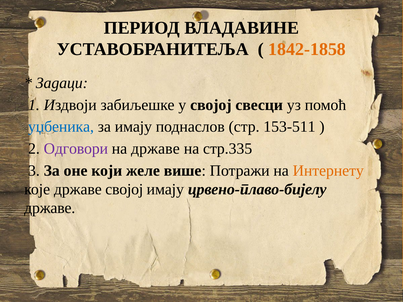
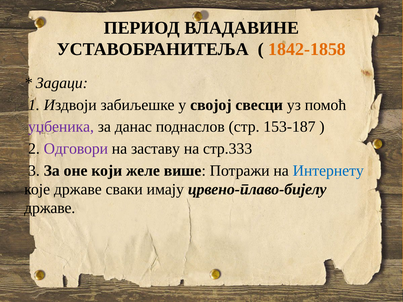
уџбеника colour: blue -> purple
за имају: имају -> данас
153-511: 153-511 -> 153-187
на државе: државе -> заставу
стр.335: стр.335 -> стр.333
Интернету colour: orange -> blue
државе својој: својој -> сваки
